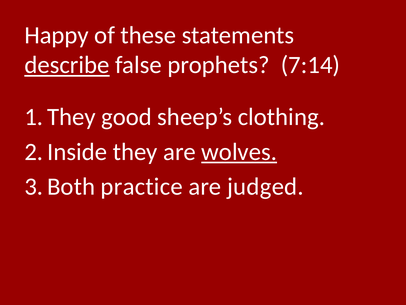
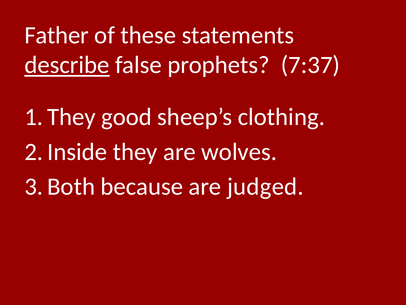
Happy: Happy -> Father
7:14: 7:14 -> 7:37
wolves underline: present -> none
practice: practice -> because
